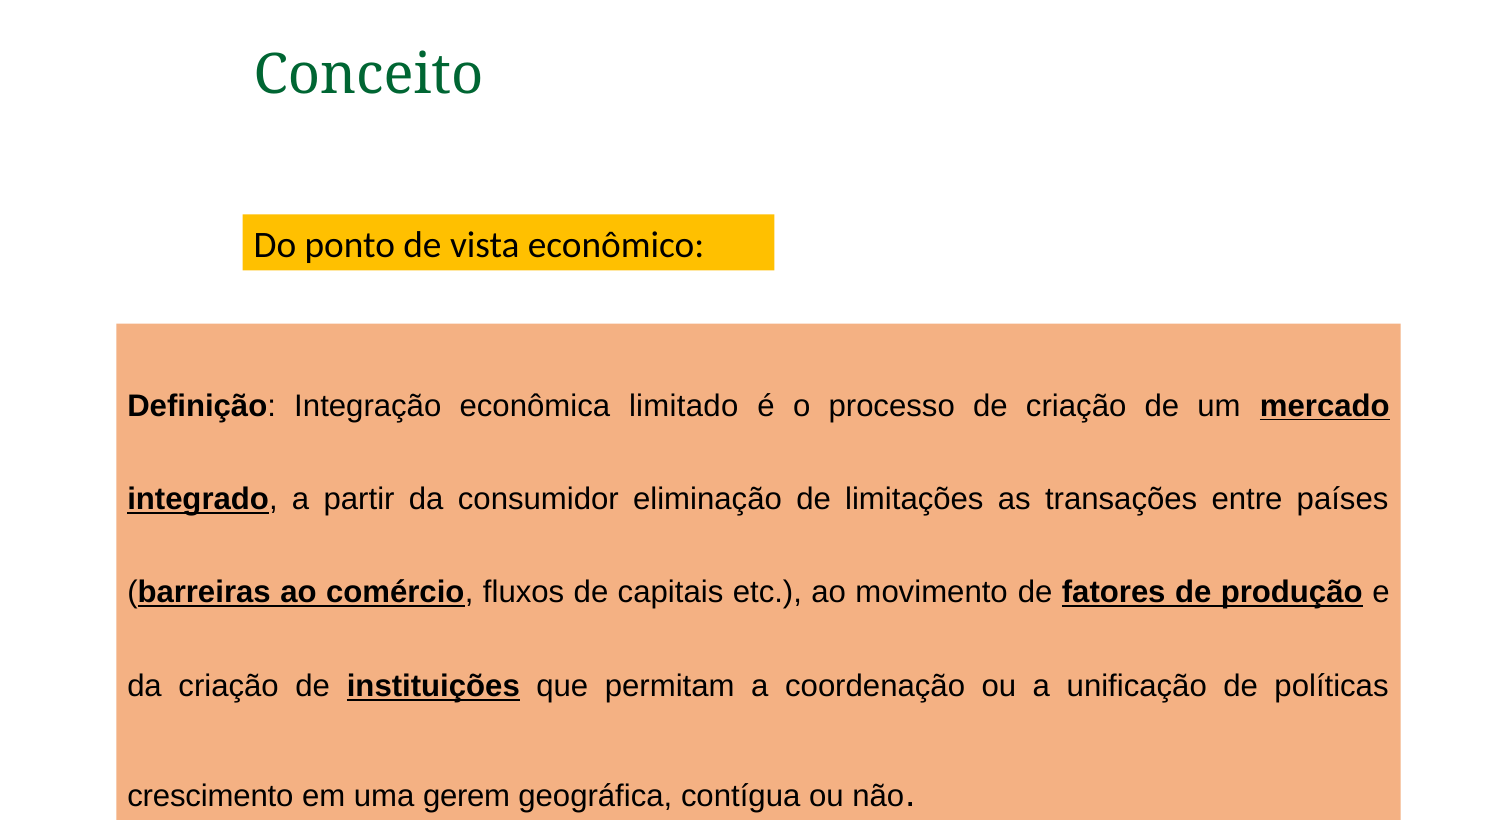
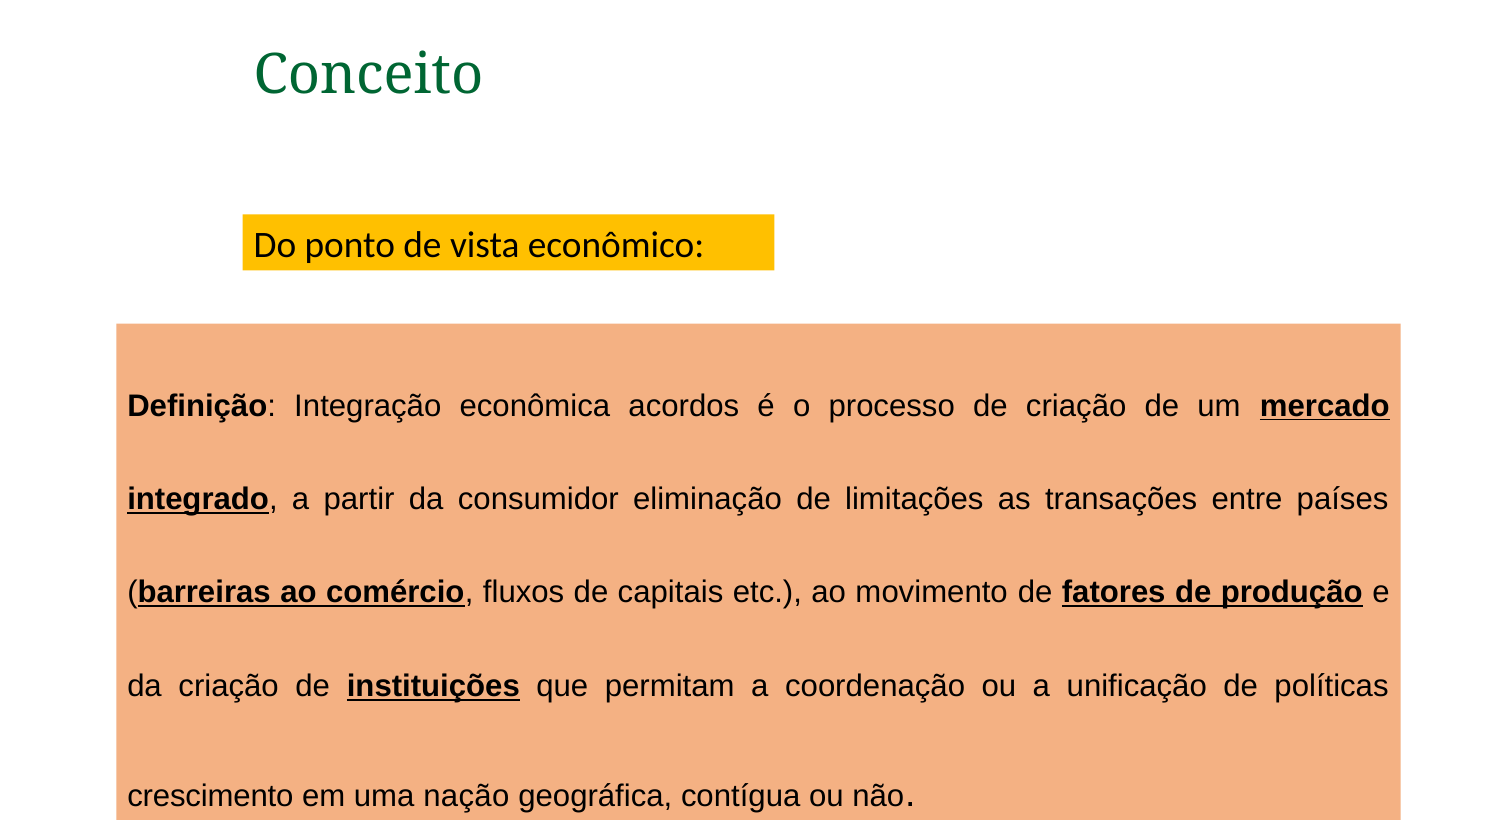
limitado: limitado -> acordos
gerem: gerem -> nação
